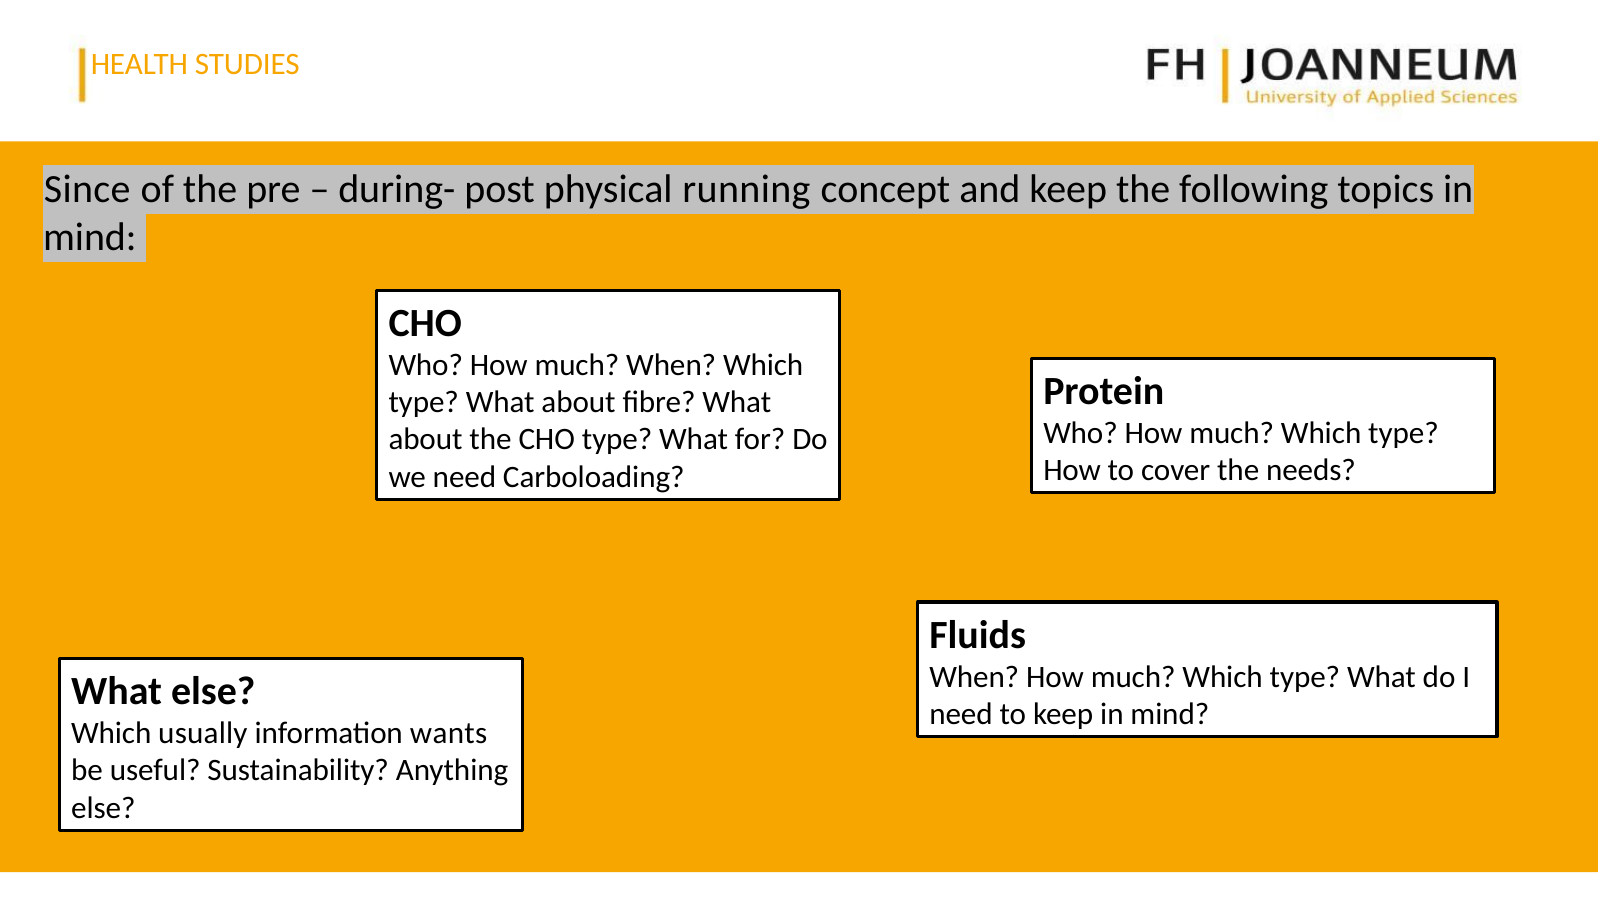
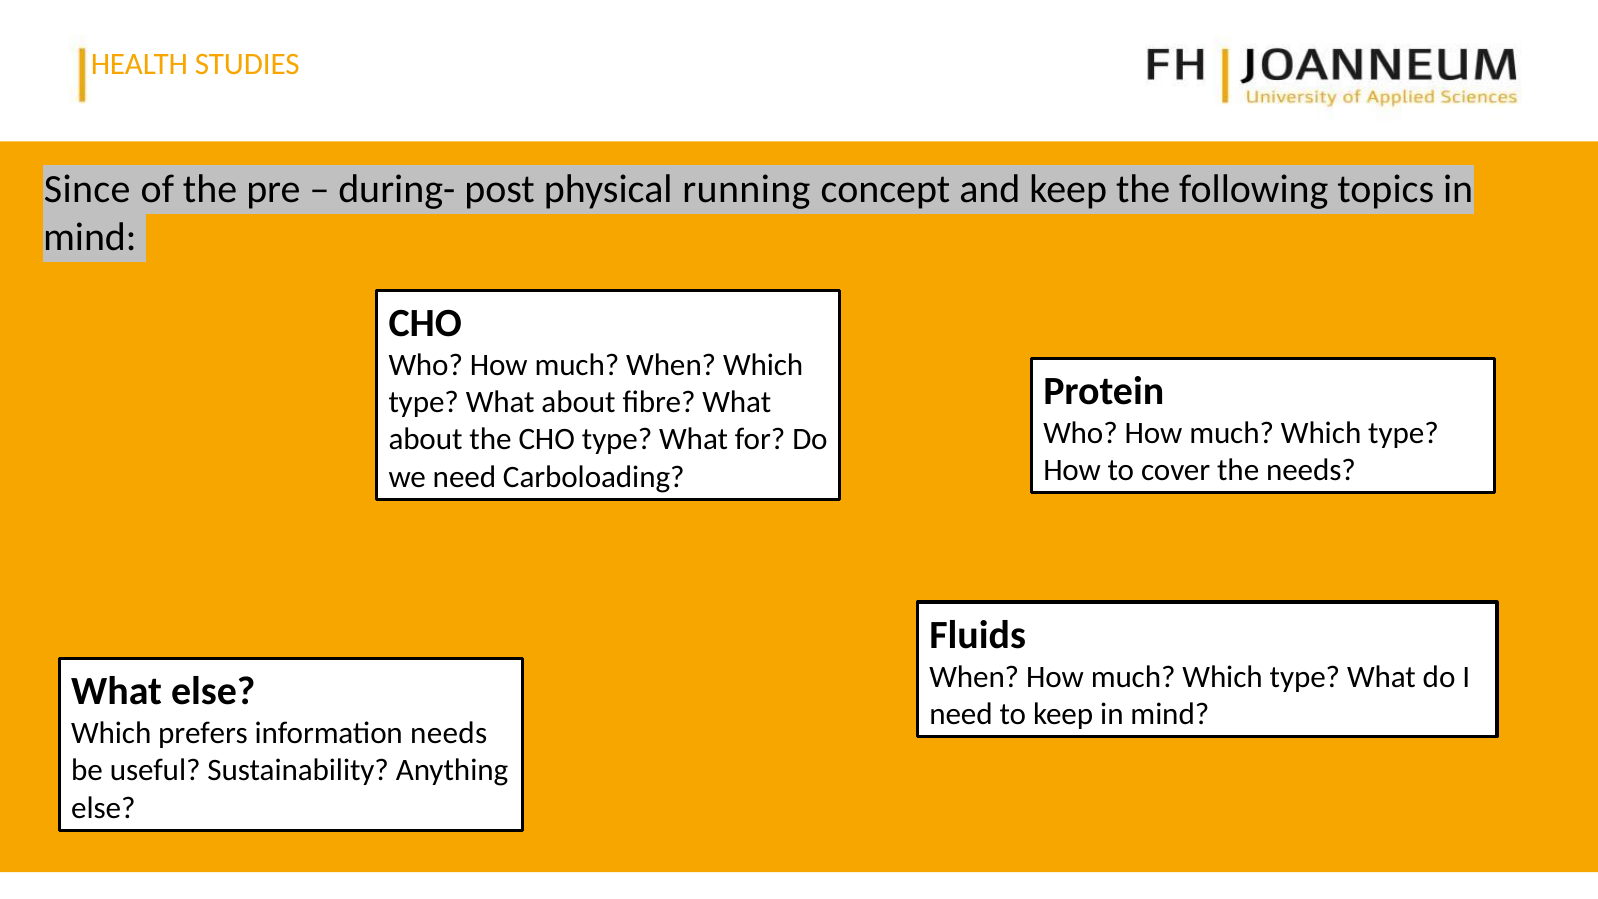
usually: usually -> prefers
information wants: wants -> needs
